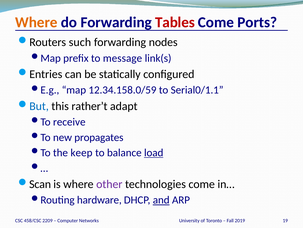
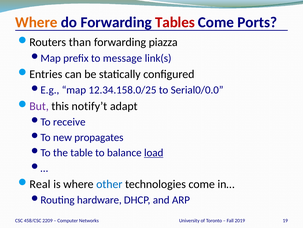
such: such -> than
nodes: nodes -> piazza
12.34.158.0/59: 12.34.158.0/59 -> 12.34.158.0/25
Serial0/1.1: Serial0/1.1 -> Serial0/0.0
But colour: blue -> purple
rather’t: rather’t -> notify’t
keep: keep -> table
Scan: Scan -> Real
other colour: purple -> blue
and underline: present -> none
